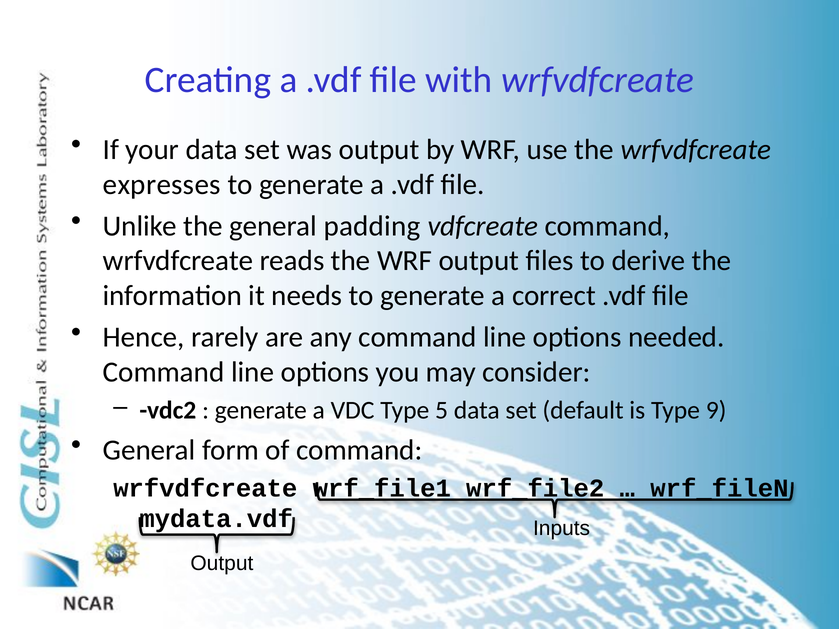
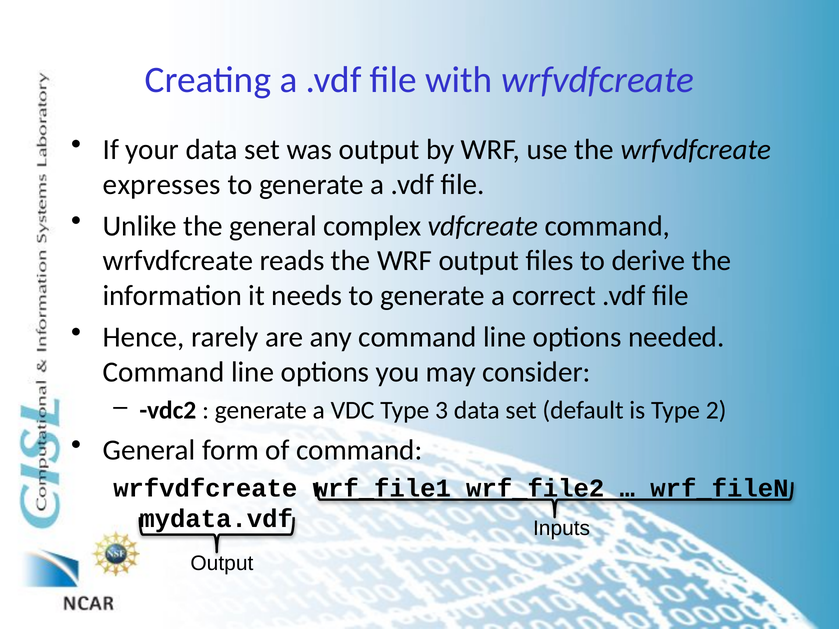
padding: padding -> complex
5: 5 -> 3
9: 9 -> 2
